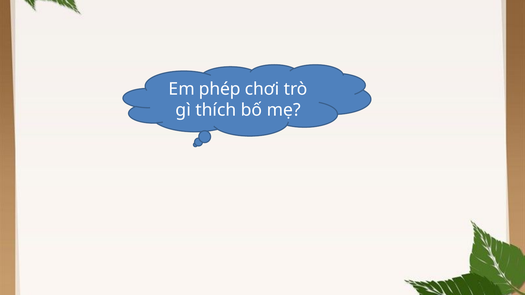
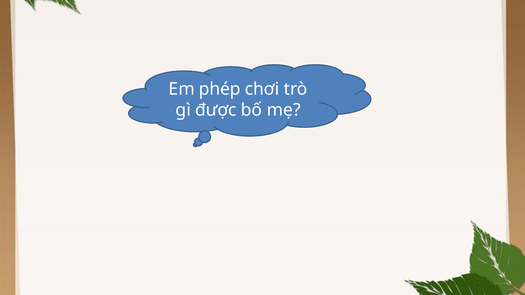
thích: thích -> được
